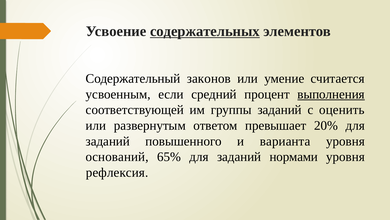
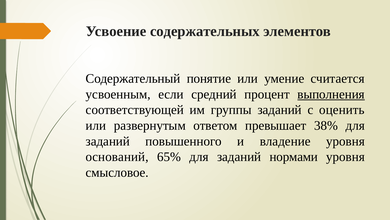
содержательных underline: present -> none
законов: законов -> понятие
20%: 20% -> 38%
варианта: варианта -> владение
рефлексия: рефлексия -> смысловое
